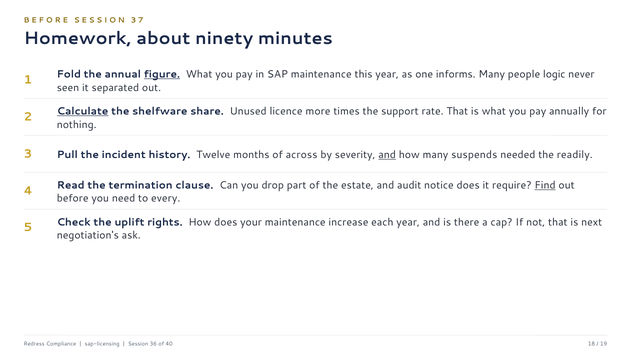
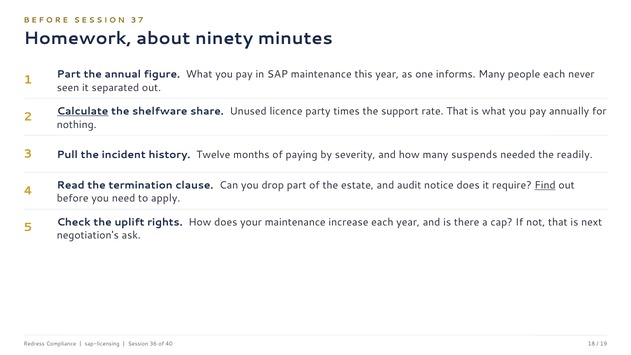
1 Fold: Fold -> Part
figure underline: present -> none
people logic: logic -> each
more: more -> party
across: across -> paying
and at (387, 155) underline: present -> none
every: every -> apply
